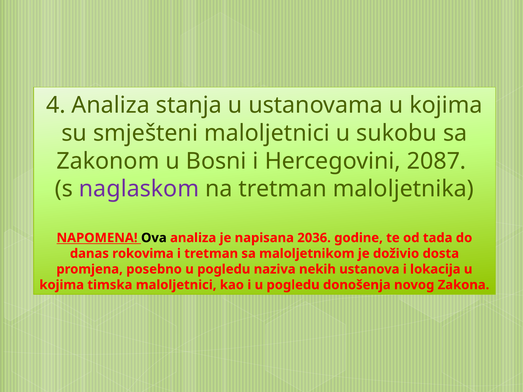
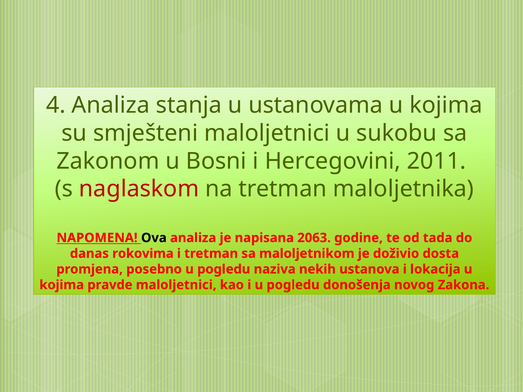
2087: 2087 -> 2011
naglaskom colour: purple -> red
2036: 2036 -> 2063
timska: timska -> pravde
